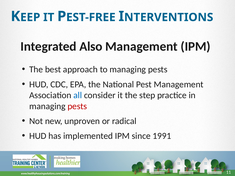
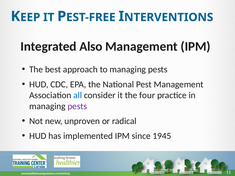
step: step -> four
pests at (77, 106) colour: red -> purple
1991: 1991 -> 1945
